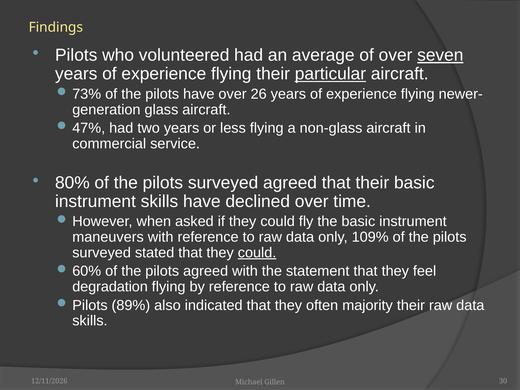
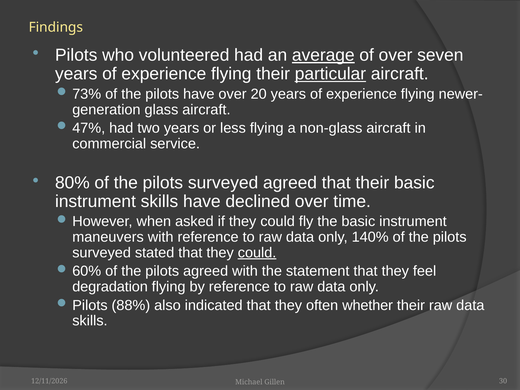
average underline: none -> present
seven underline: present -> none
26: 26 -> 20
109%: 109% -> 140%
89%: 89% -> 88%
majority: majority -> whether
